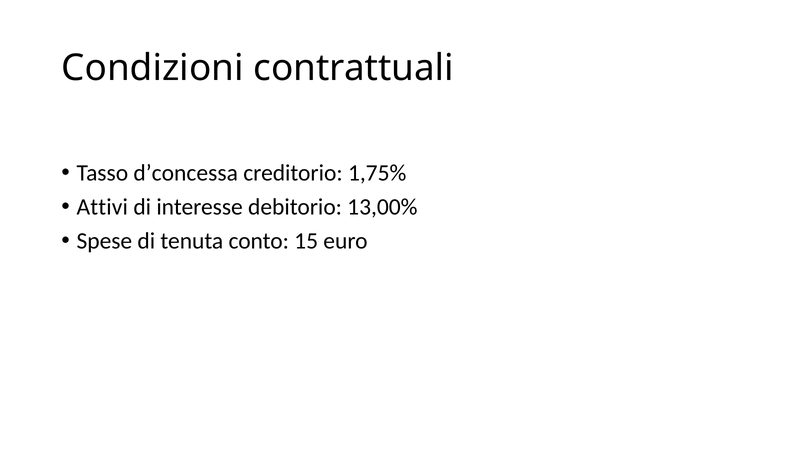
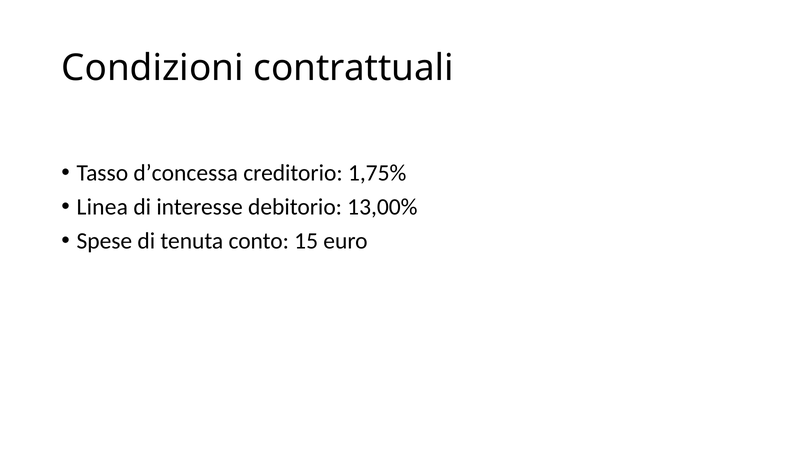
Attivi: Attivi -> Linea
